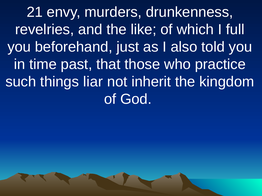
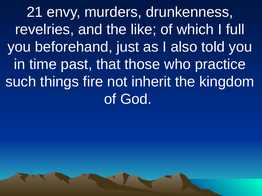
liar: liar -> fire
